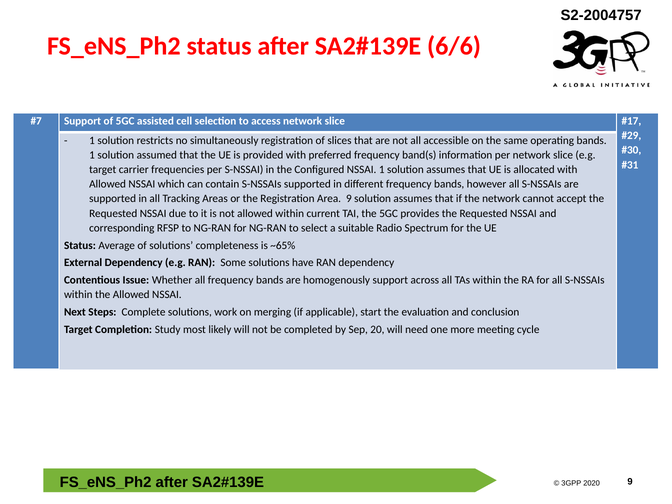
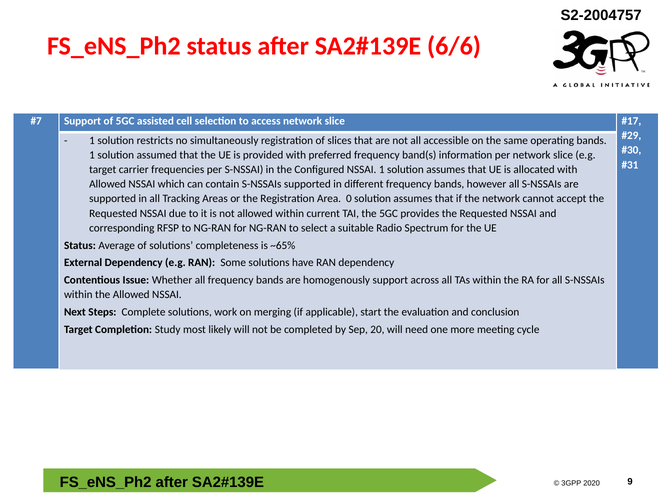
Area 9: 9 -> 0
